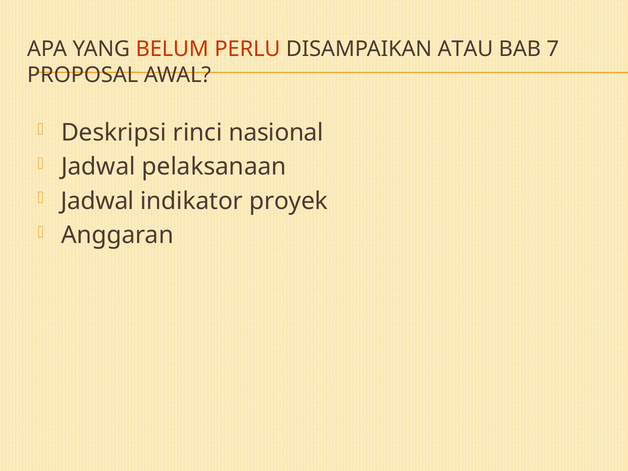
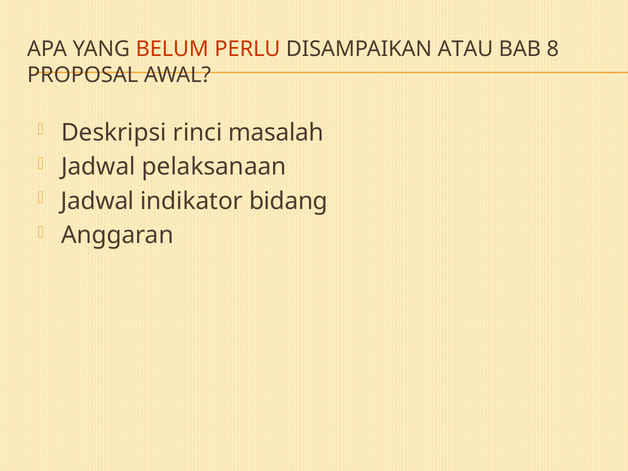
7: 7 -> 8
nasional: nasional -> masalah
proyek: proyek -> bidang
